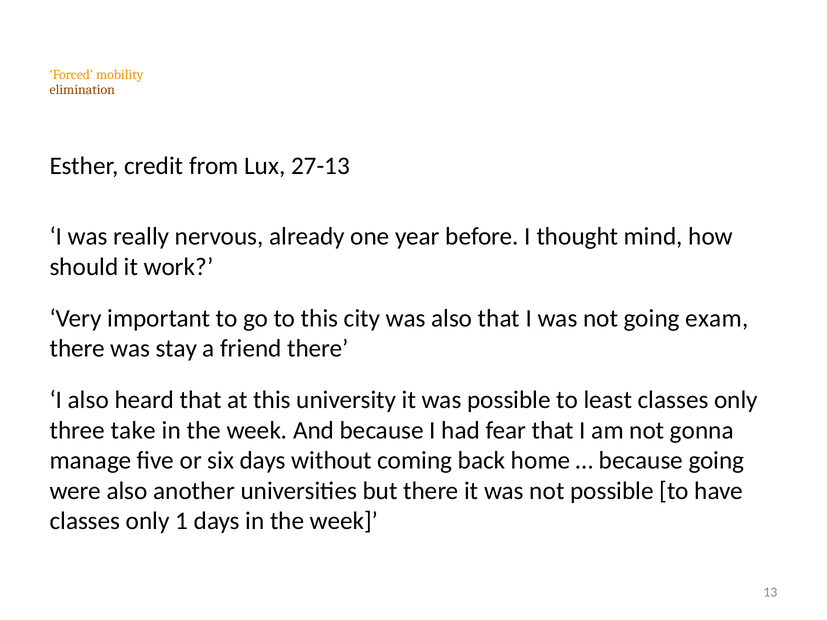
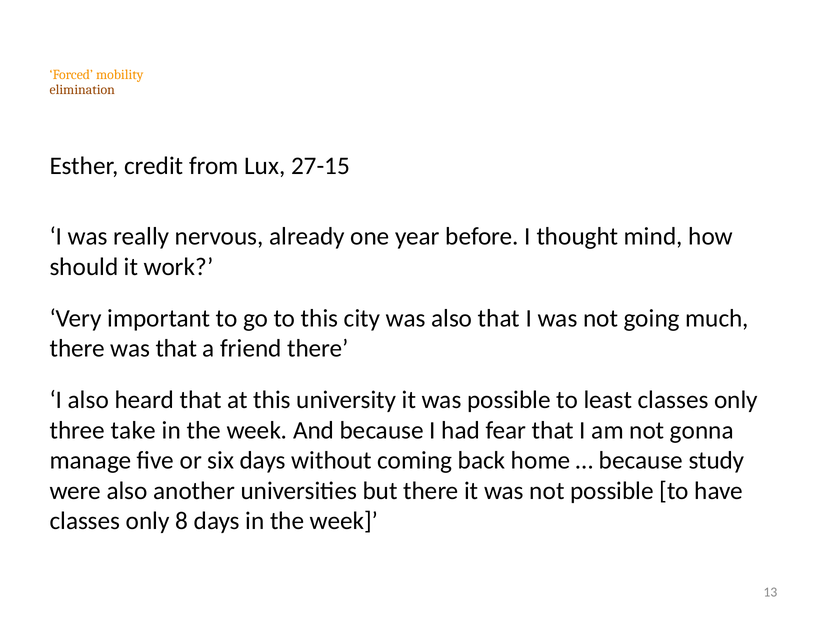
27-13: 27-13 -> 27-15
exam: exam -> much
was stay: stay -> that
because going: going -> study
1: 1 -> 8
